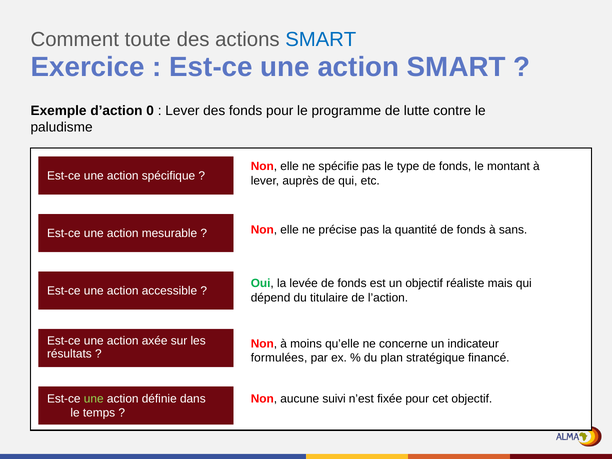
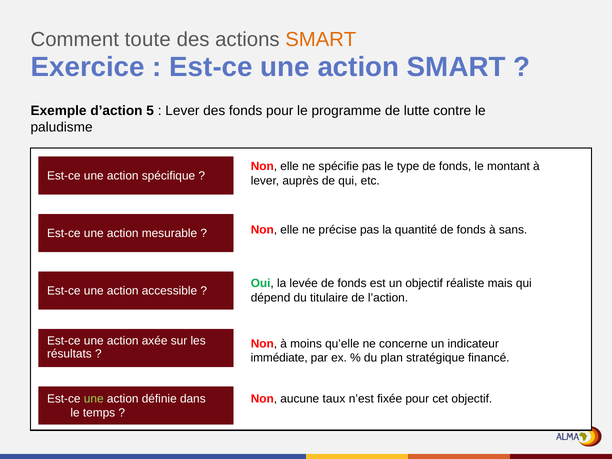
SMART at (321, 39) colour: blue -> orange
0: 0 -> 5
formulées: formulées -> immédiate
suivi: suivi -> taux
